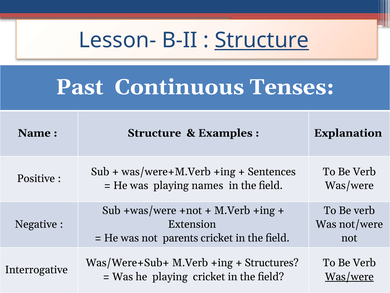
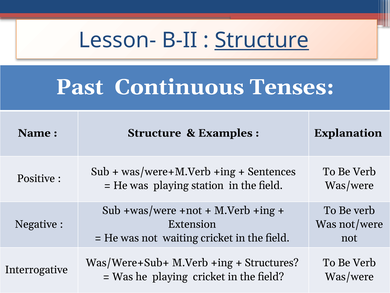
names: names -> station
parents: parents -> waiting
Was/were at (349, 276) underline: present -> none
